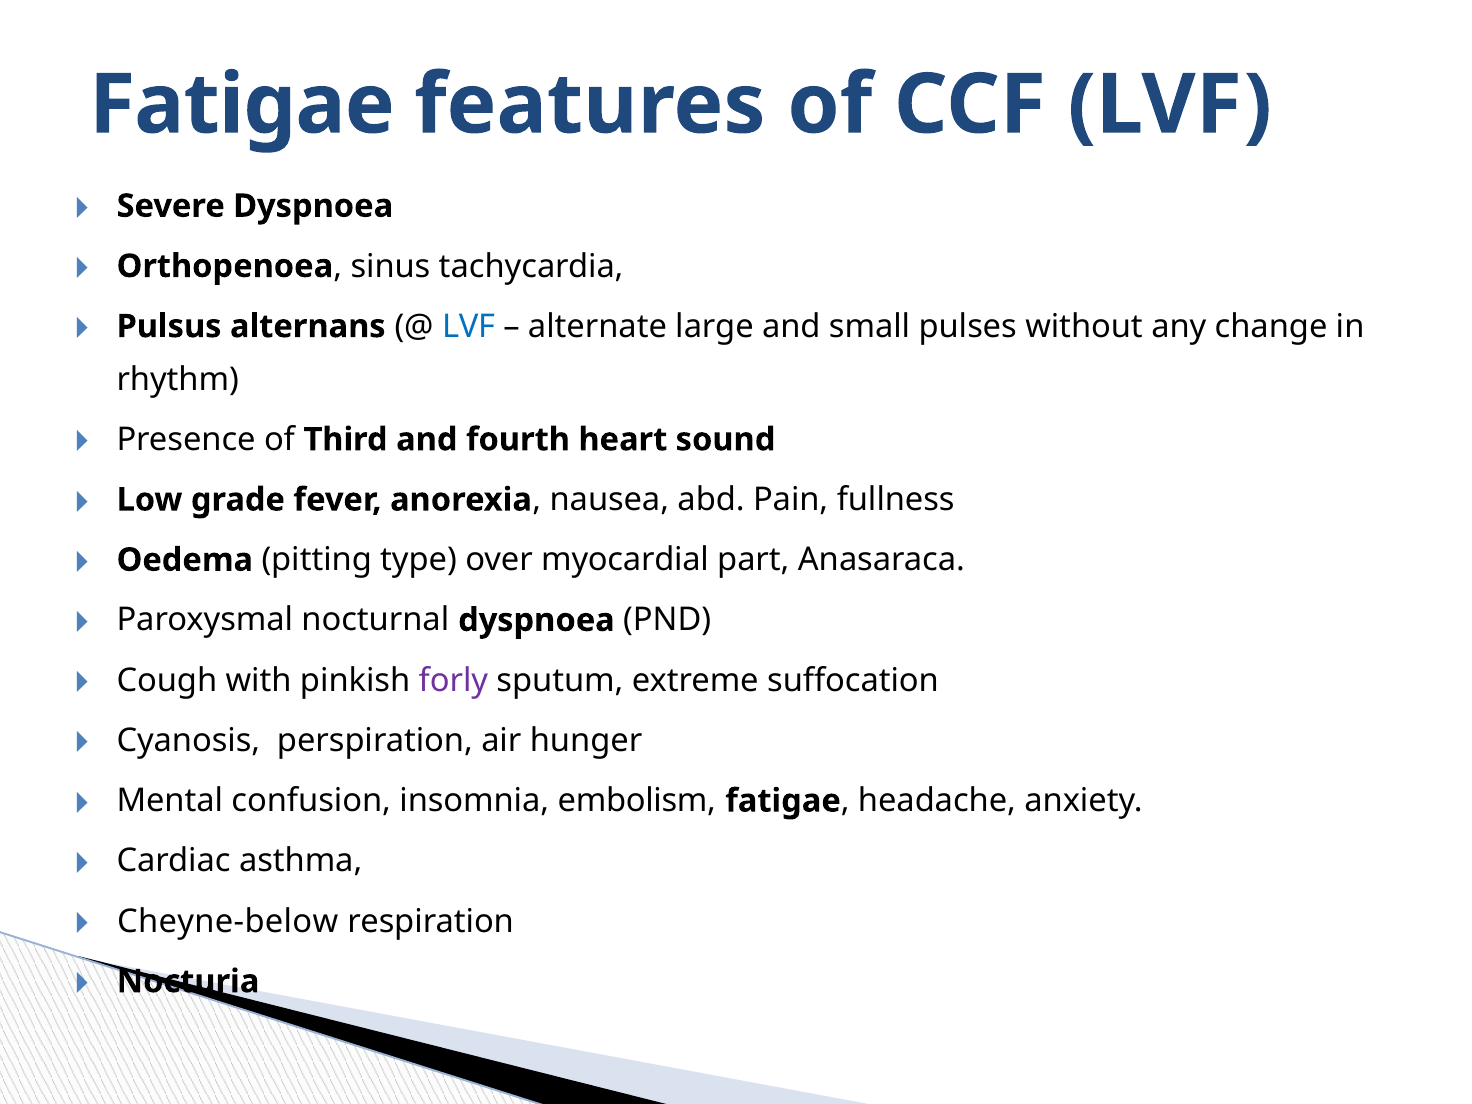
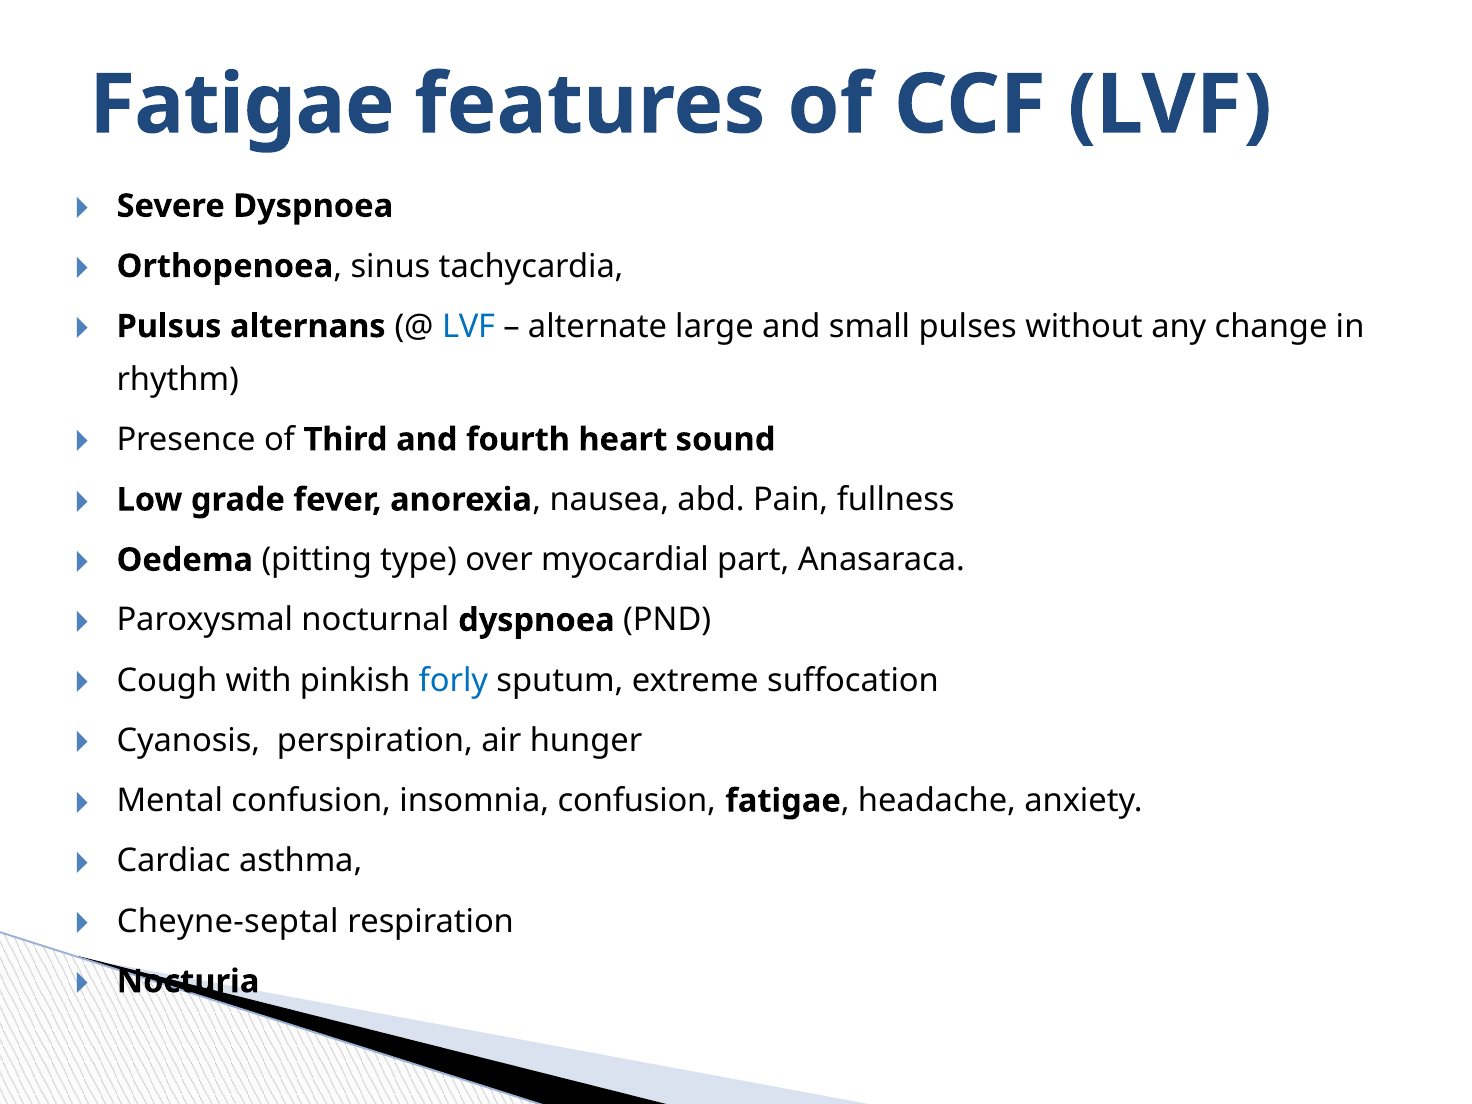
forly colour: purple -> blue
insomnia embolism: embolism -> confusion
Cheyne-below: Cheyne-below -> Cheyne-septal
